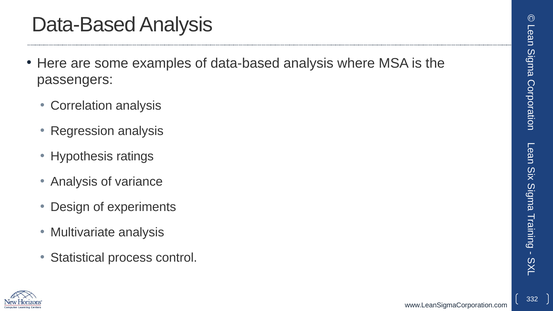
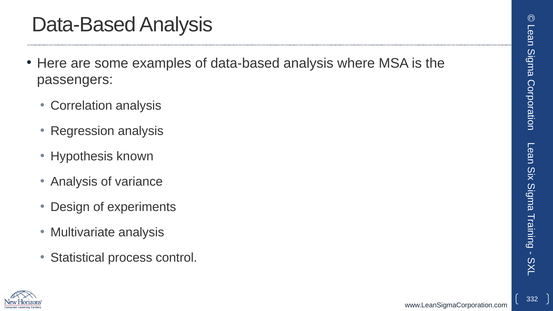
ratings: ratings -> known
